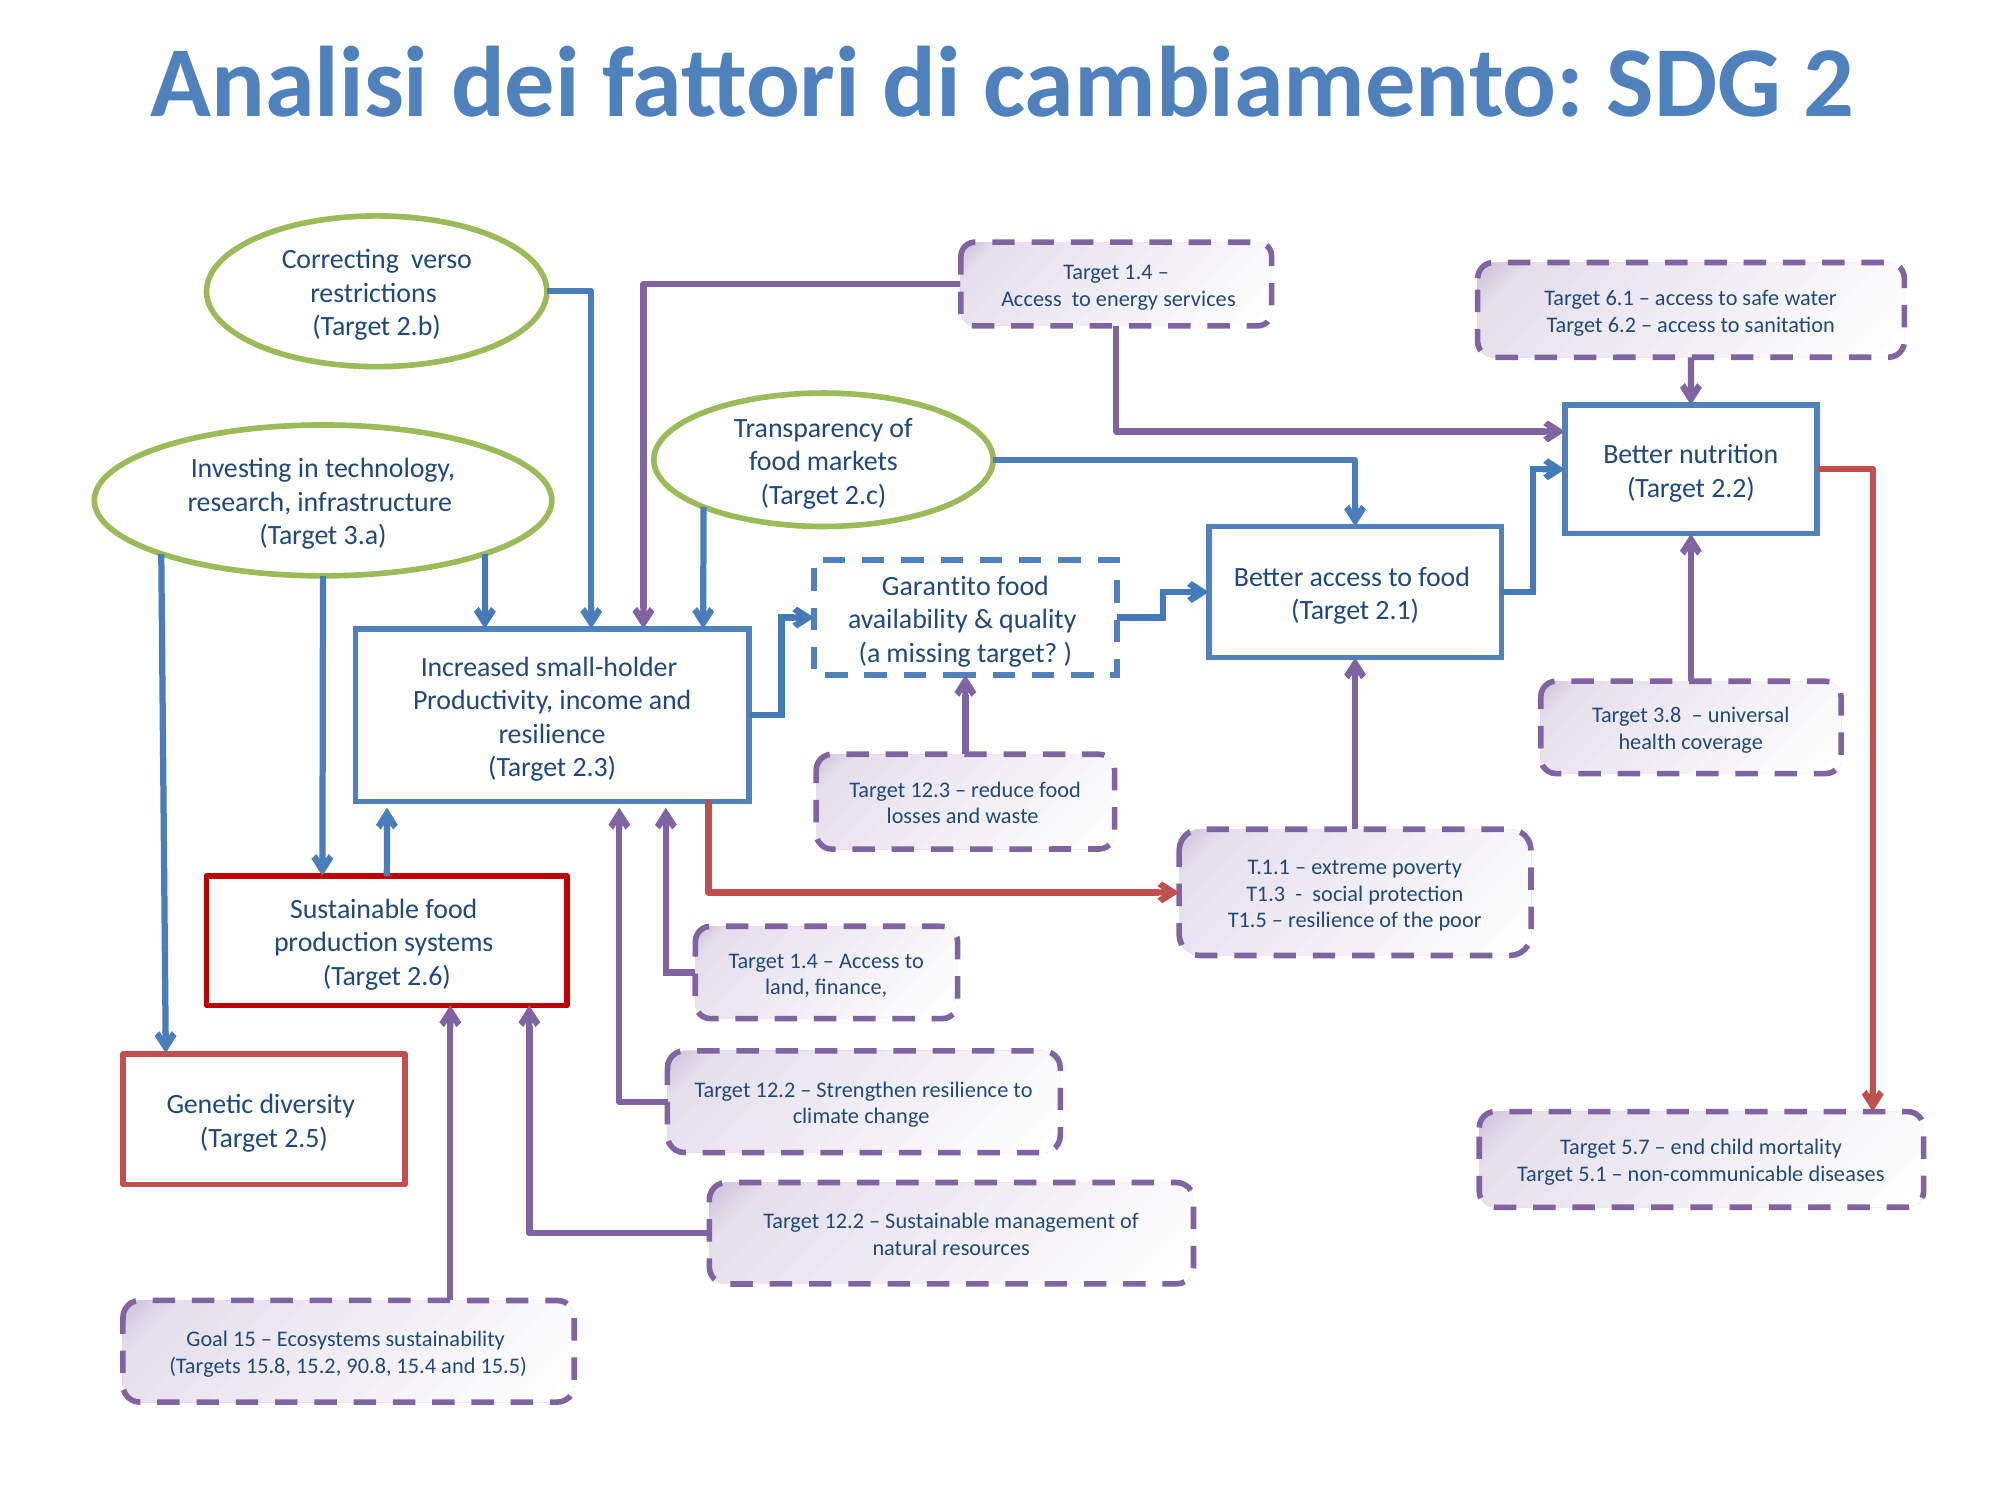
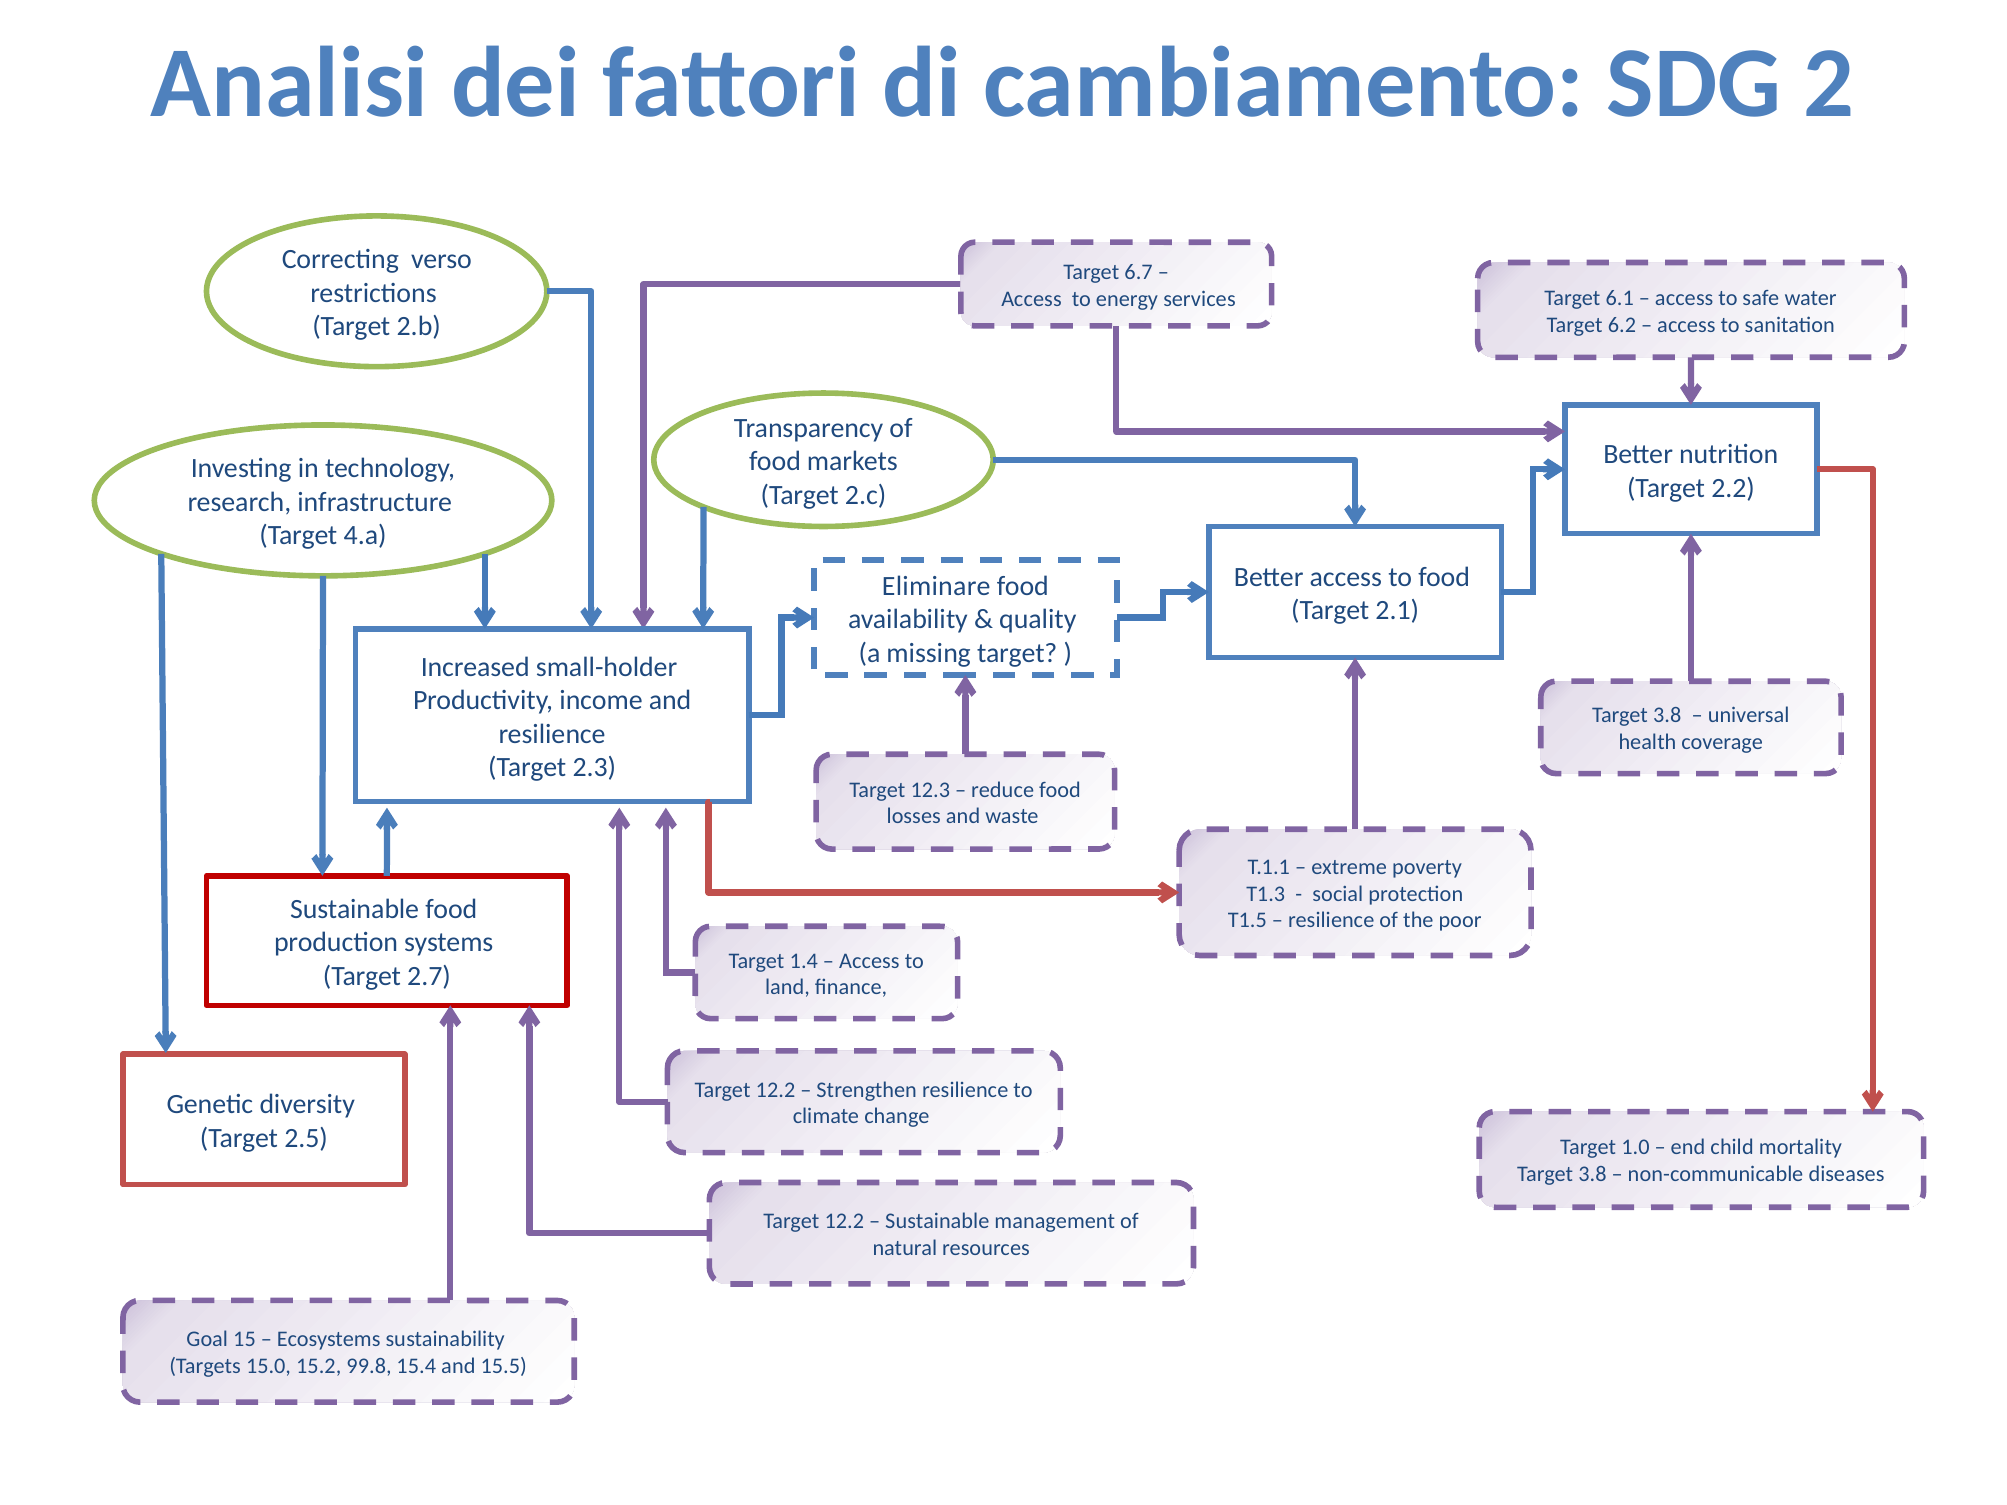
1.4 at (1139, 272): 1.4 -> 6.7
3.a: 3.a -> 4.a
Garantito: Garantito -> Eliminare
2.6: 2.6 -> 2.7
5.7: 5.7 -> 1.0
5.1 at (1592, 1174): 5.1 -> 3.8
15.8: 15.8 -> 15.0
90.8: 90.8 -> 99.8
